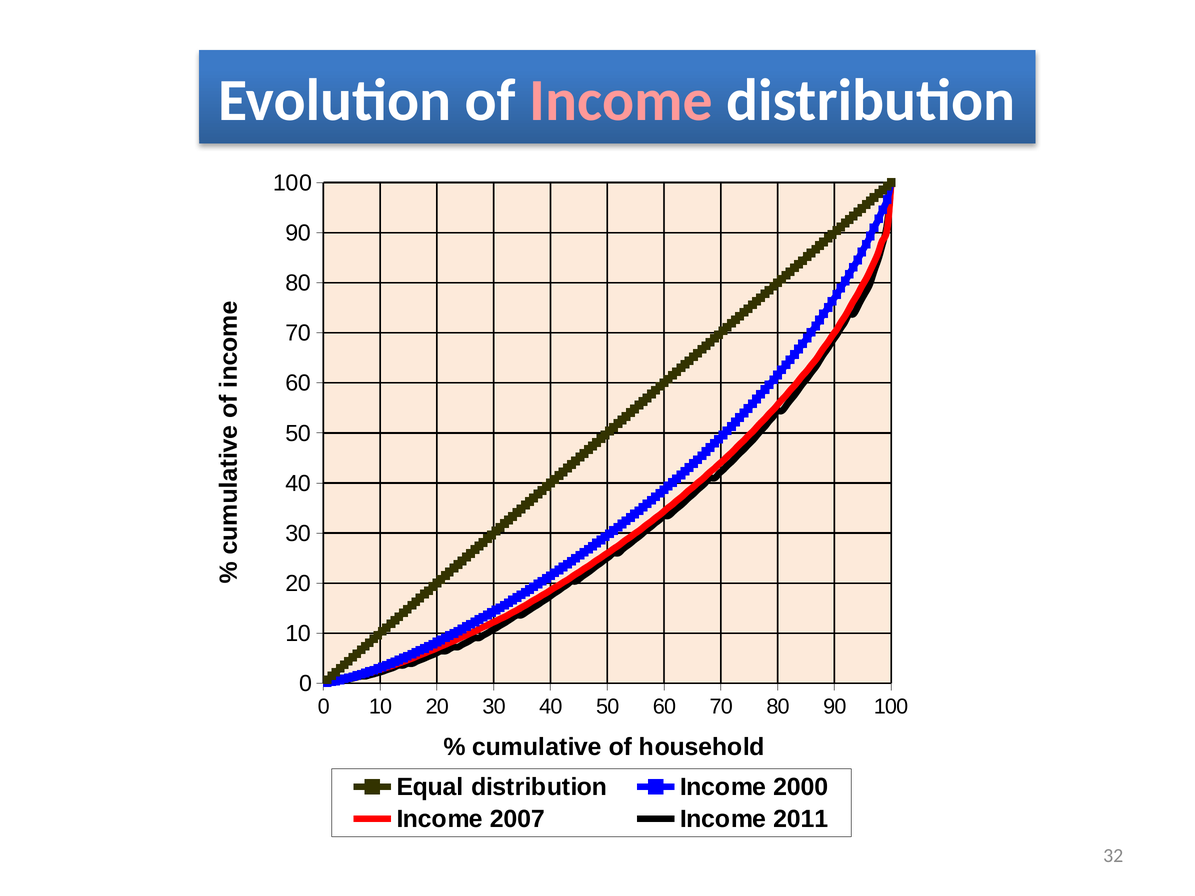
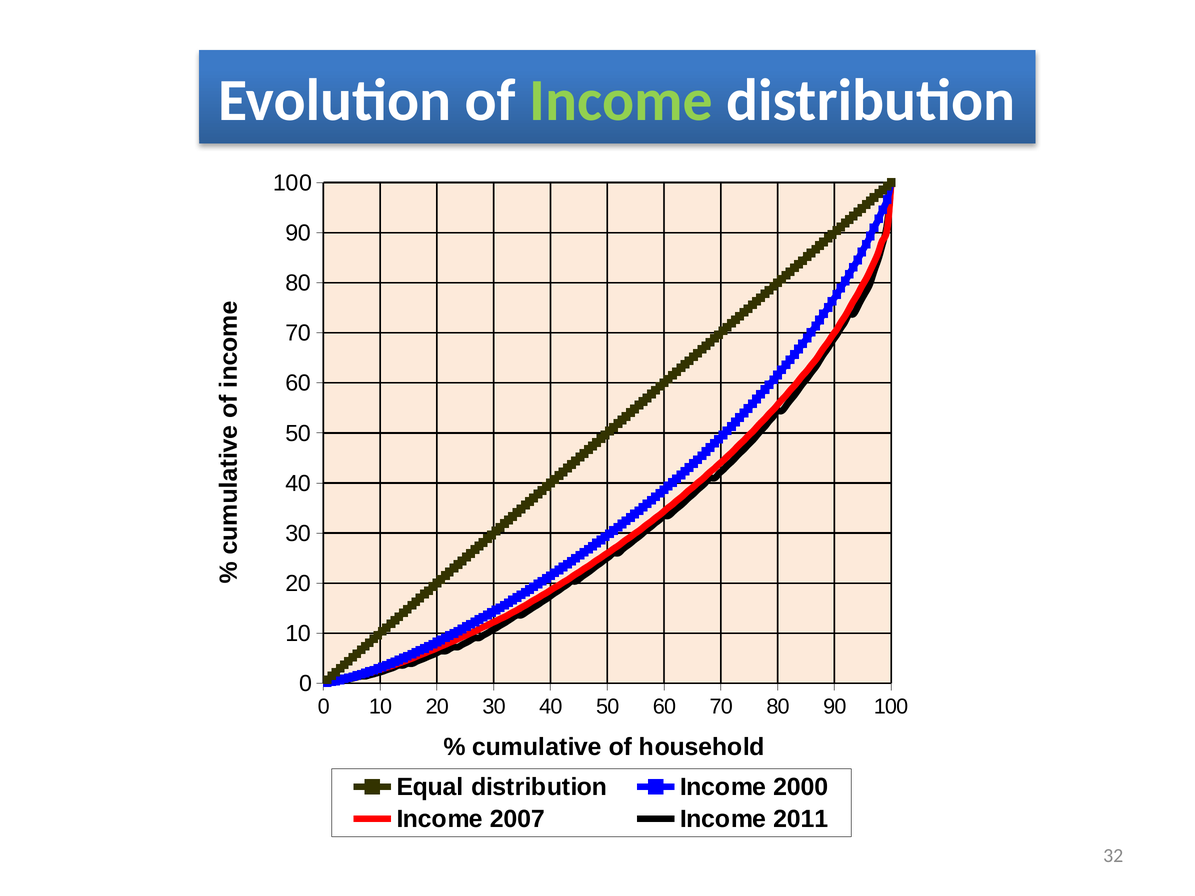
Income at (621, 101) colour: pink -> light green
